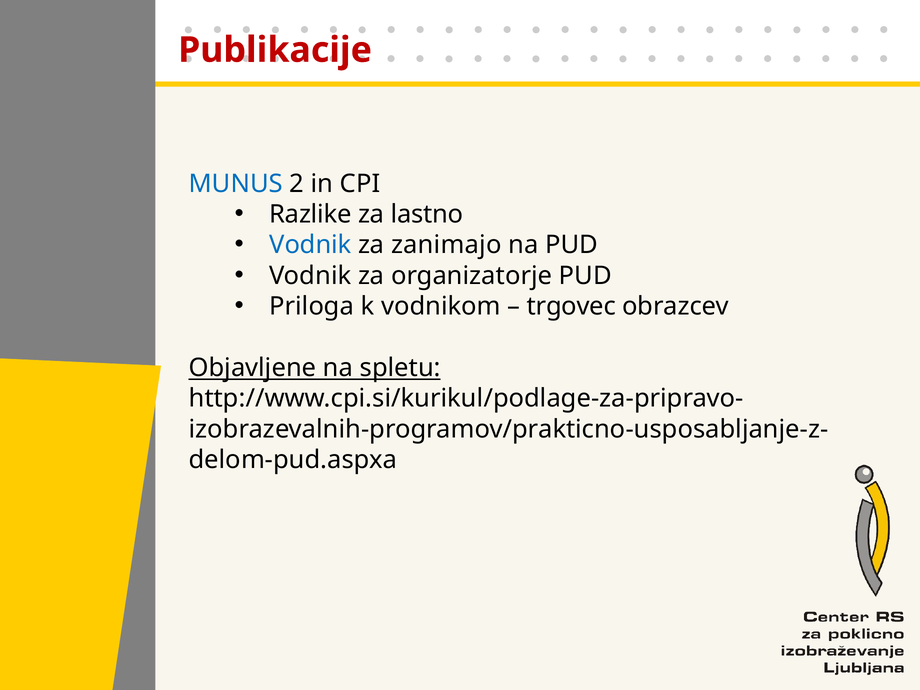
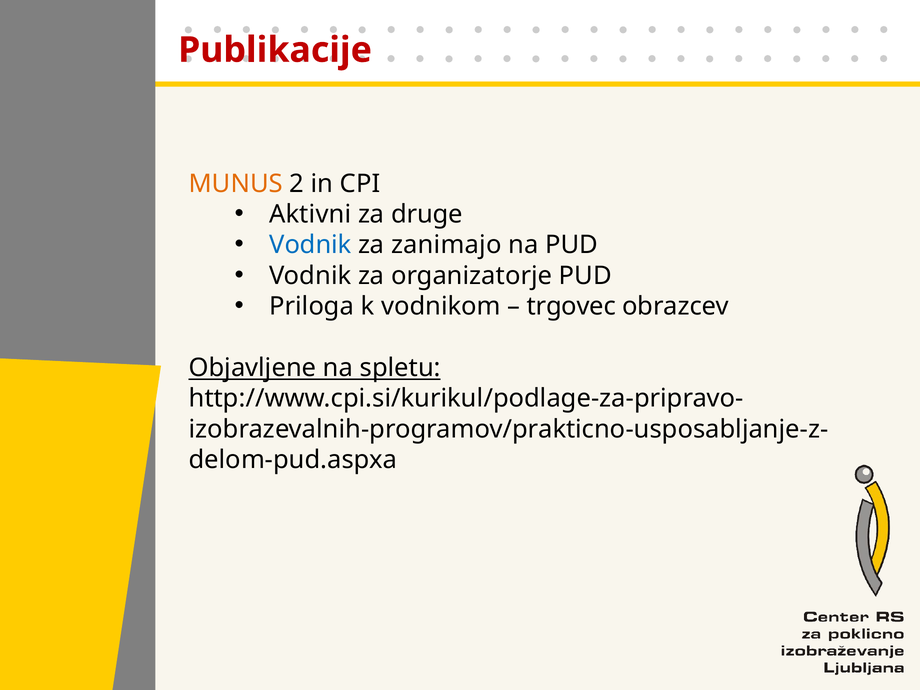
MUNUS colour: blue -> orange
Razlike: Razlike -> Aktivni
lastno: lastno -> druge
